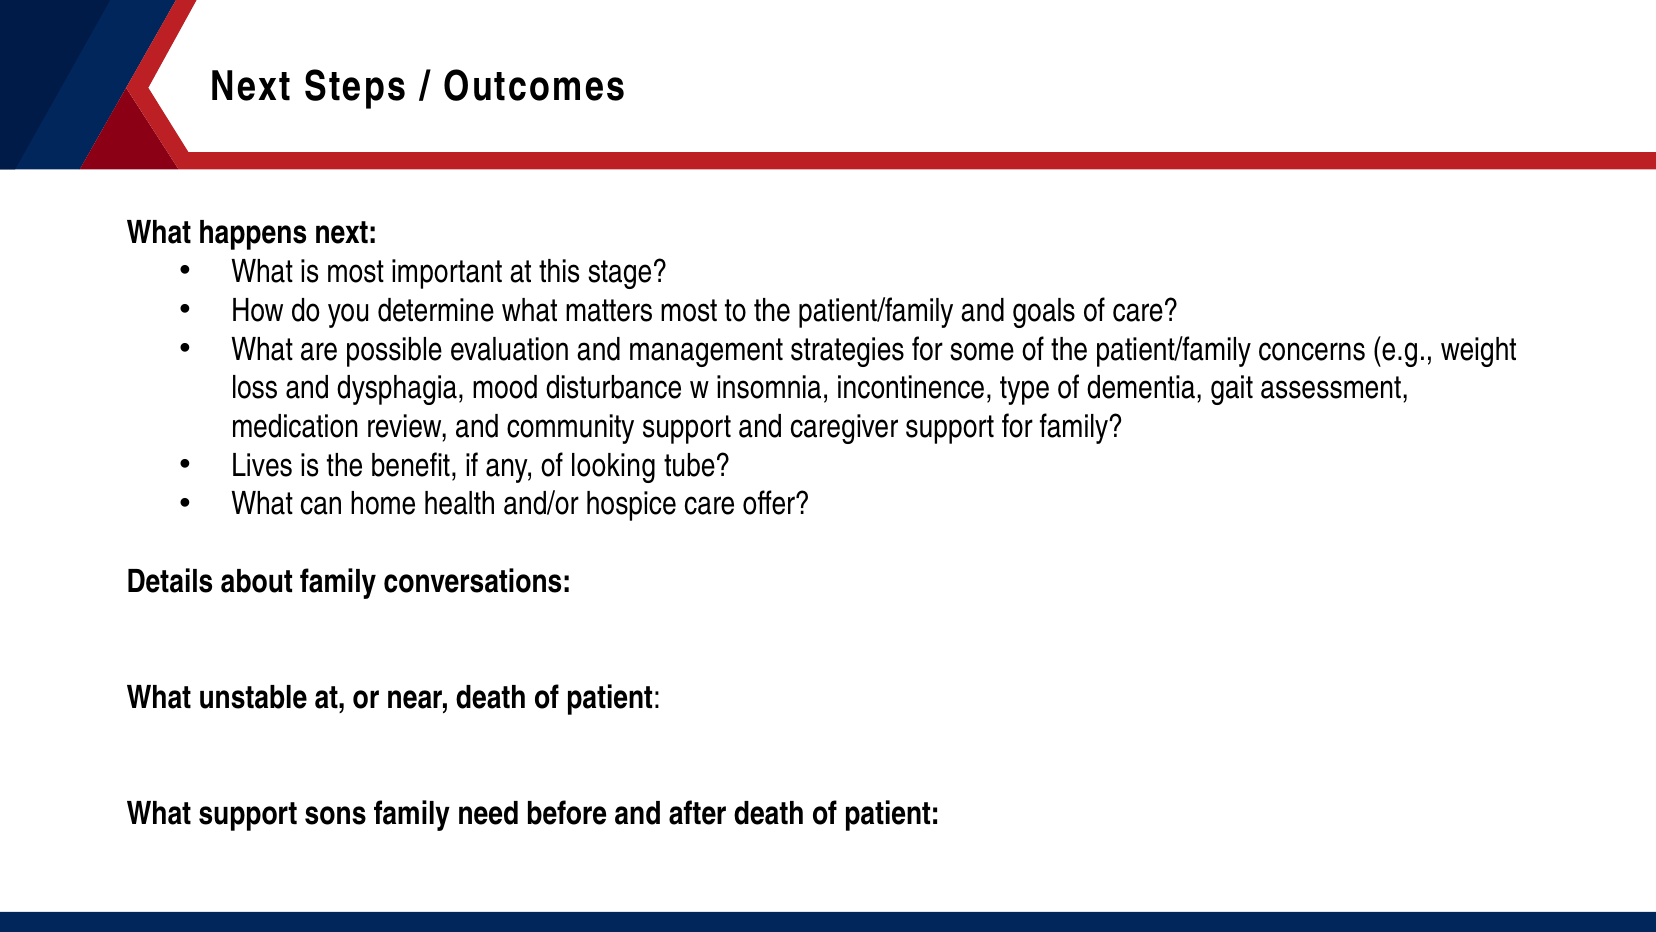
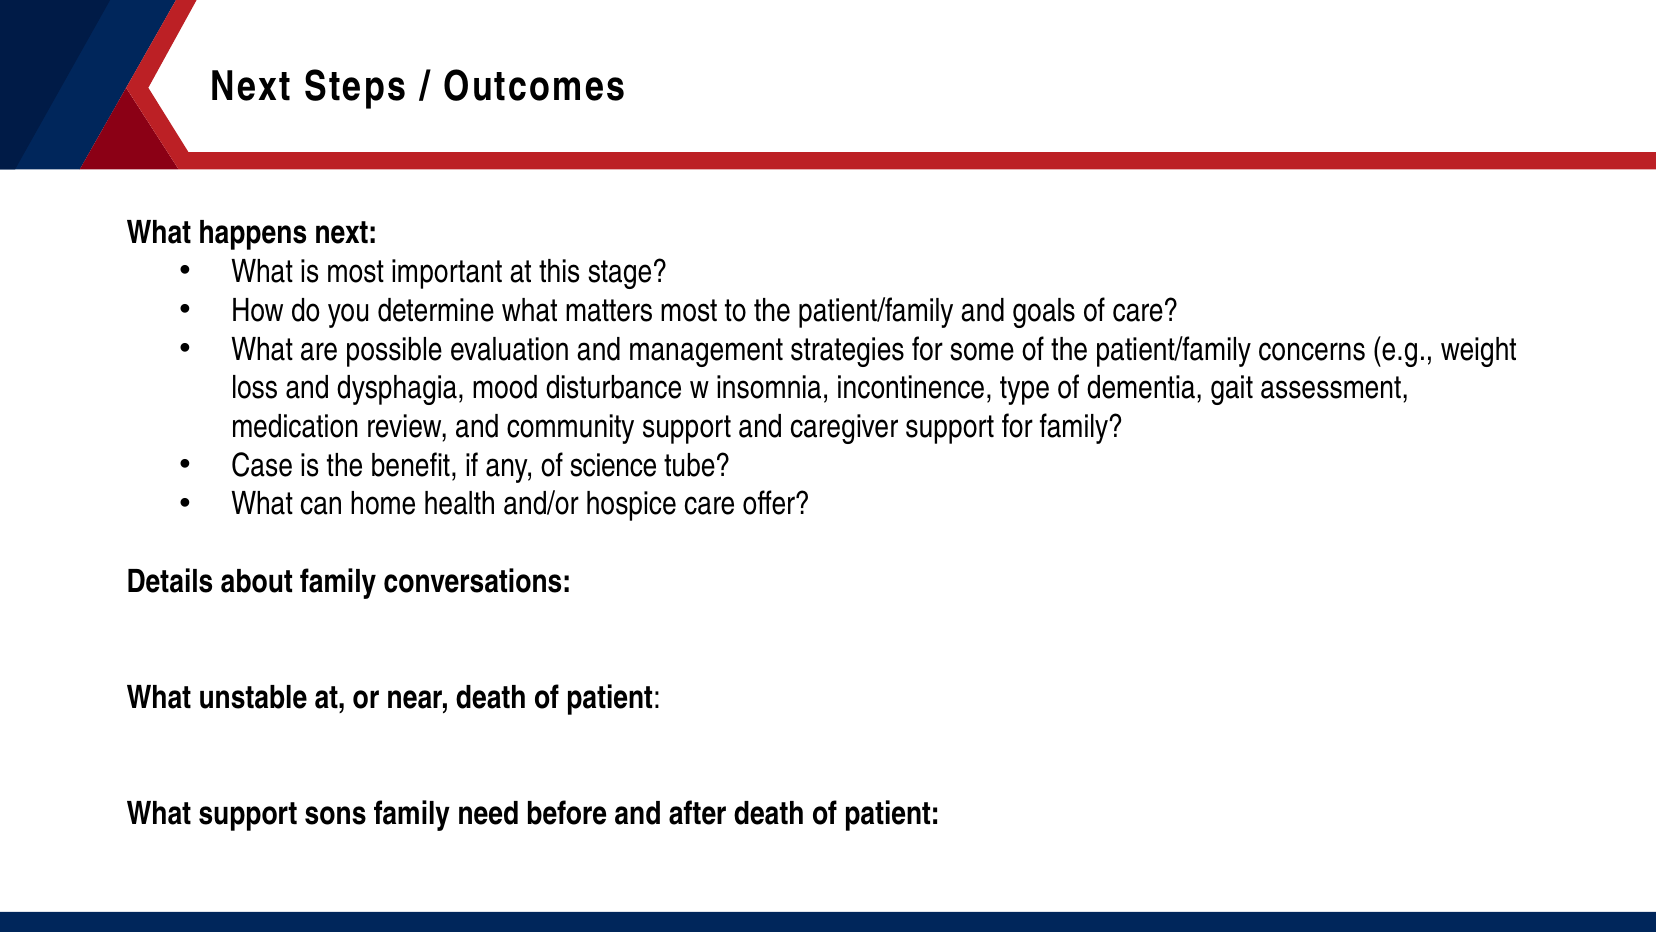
Lives: Lives -> Case
looking: looking -> science
